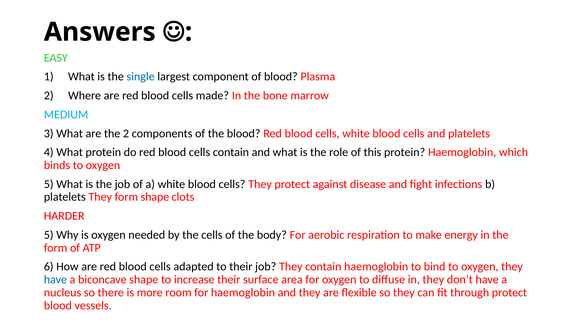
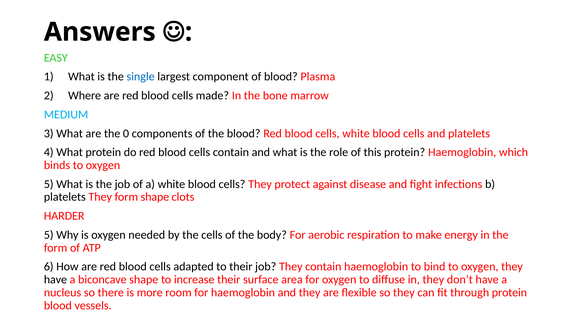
the 2: 2 -> 0
have at (55, 280) colour: blue -> black
through protect: protect -> protein
